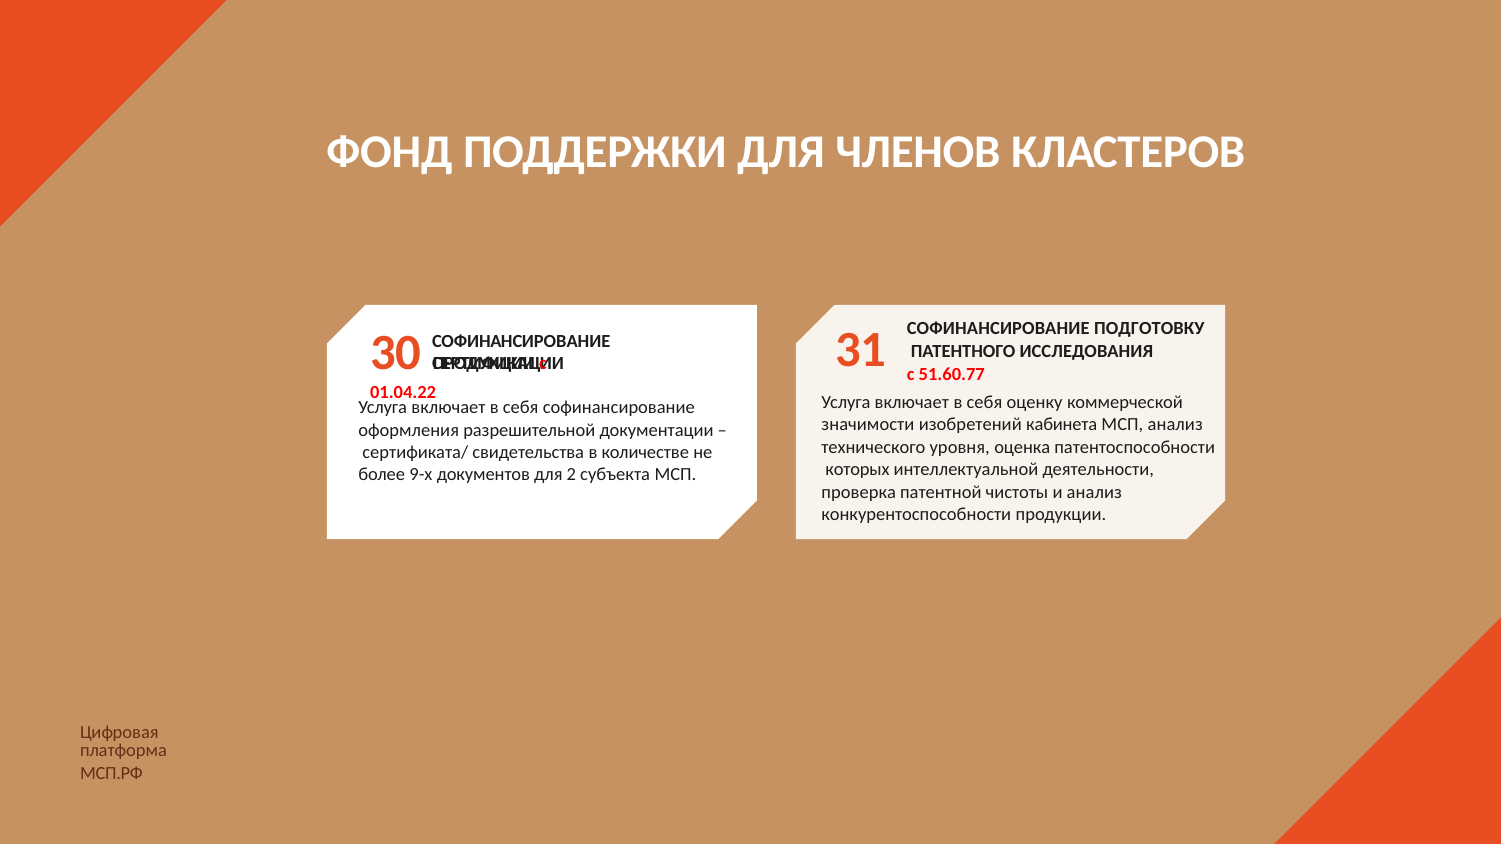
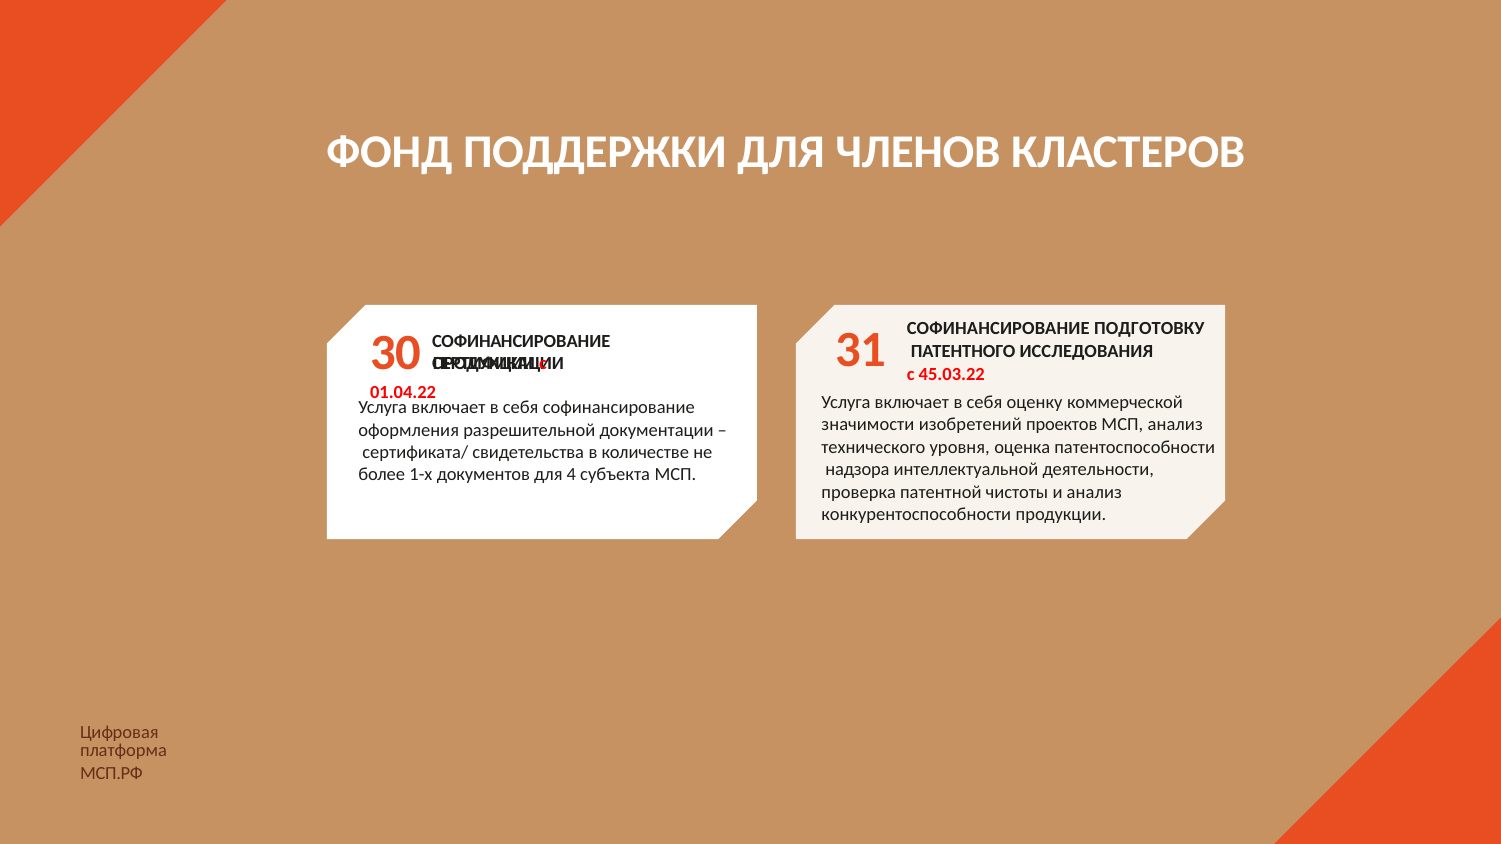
51.60.77: 51.60.77 -> 45.03.22
кабинета: кабинета -> проектов
которых: которых -> надзора
9-х: 9-х -> 1-х
2: 2 -> 4
